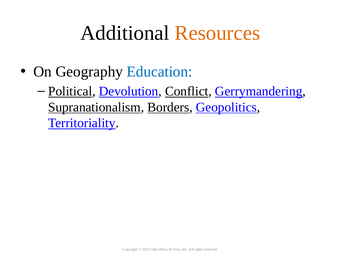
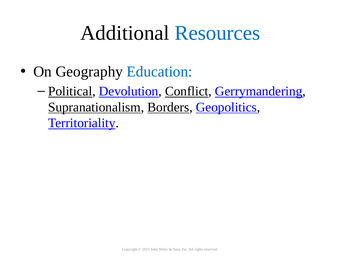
Resources colour: orange -> blue
